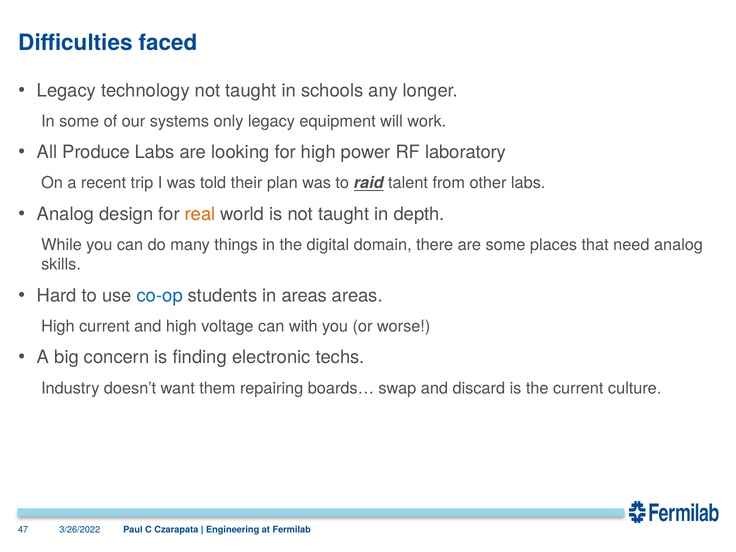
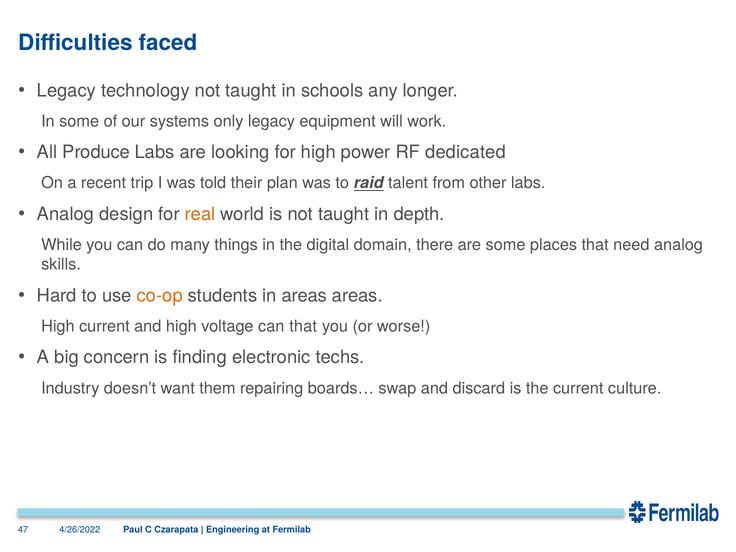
laboratory: laboratory -> dedicated
co-op colour: blue -> orange
can with: with -> that
3/26/2022: 3/26/2022 -> 4/26/2022
